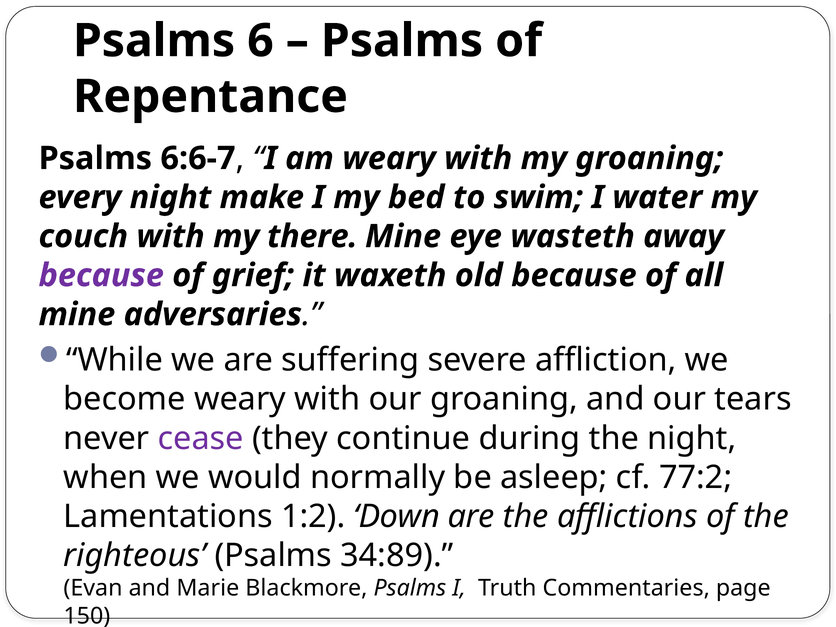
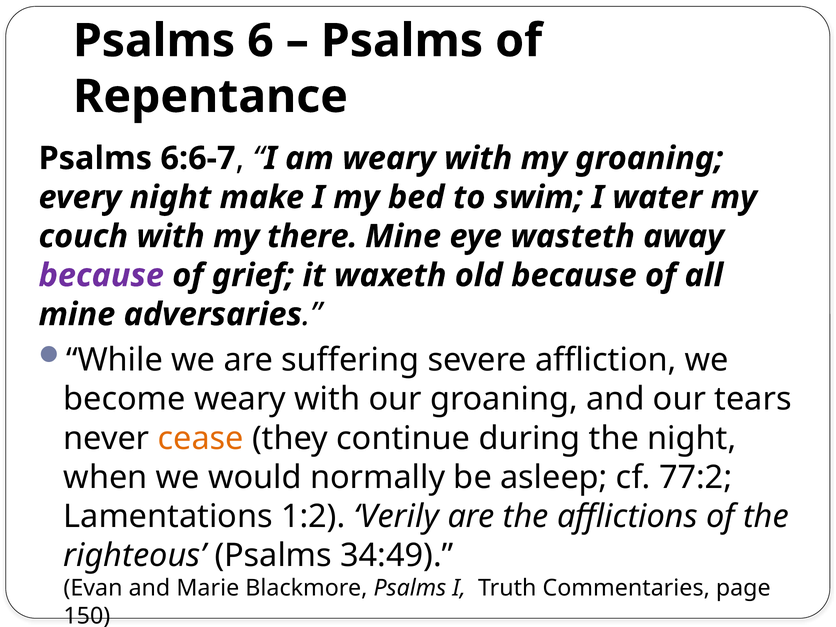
cease colour: purple -> orange
Down: Down -> Verily
34:89: 34:89 -> 34:49
